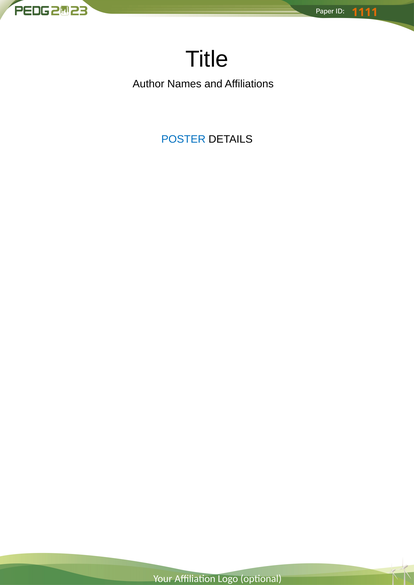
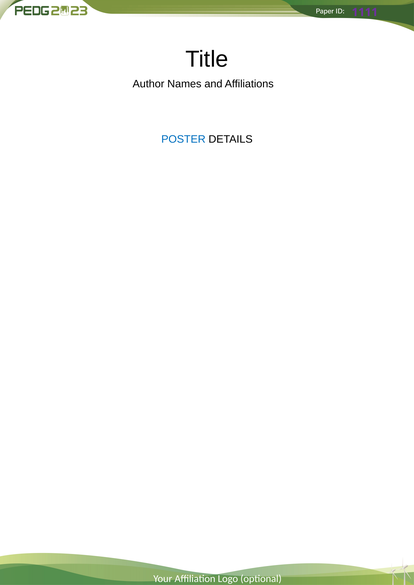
1111 colour: orange -> purple
